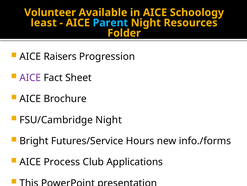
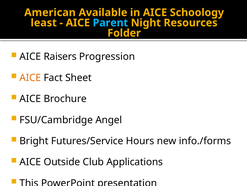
Volunteer: Volunteer -> American
AICE at (30, 77) colour: purple -> orange
FSU/Cambridge Night: Night -> Angel
Process: Process -> Outside
